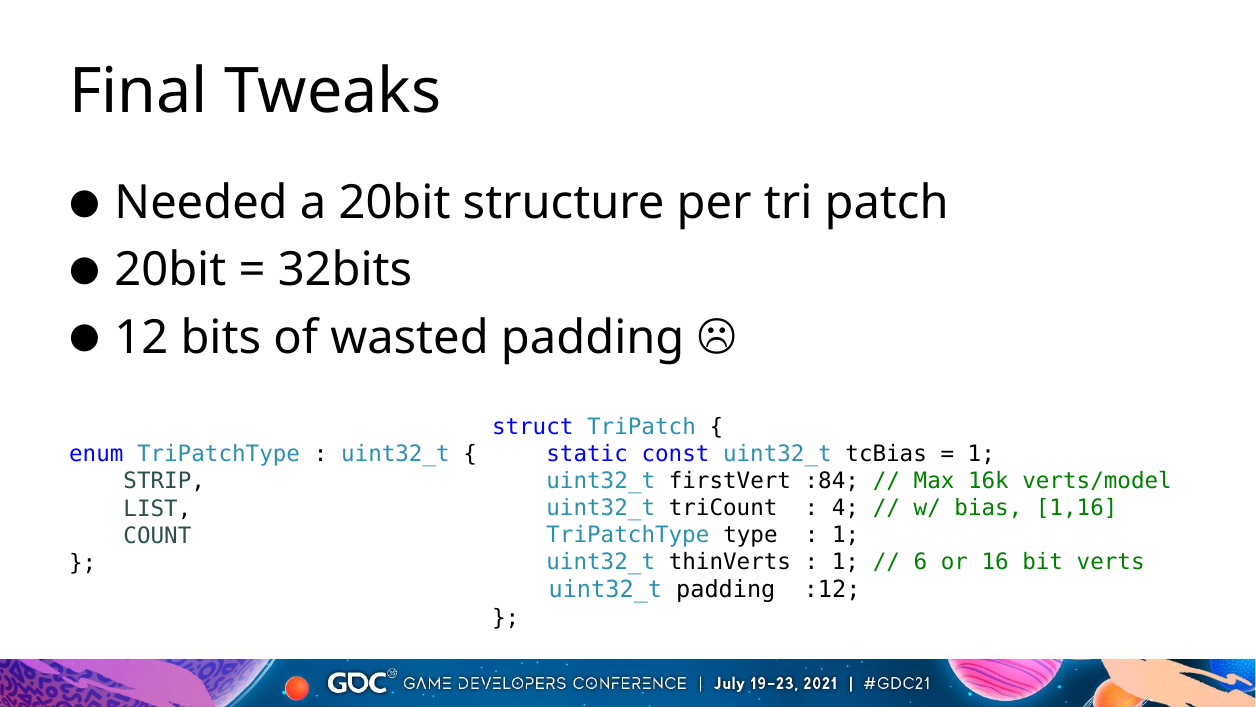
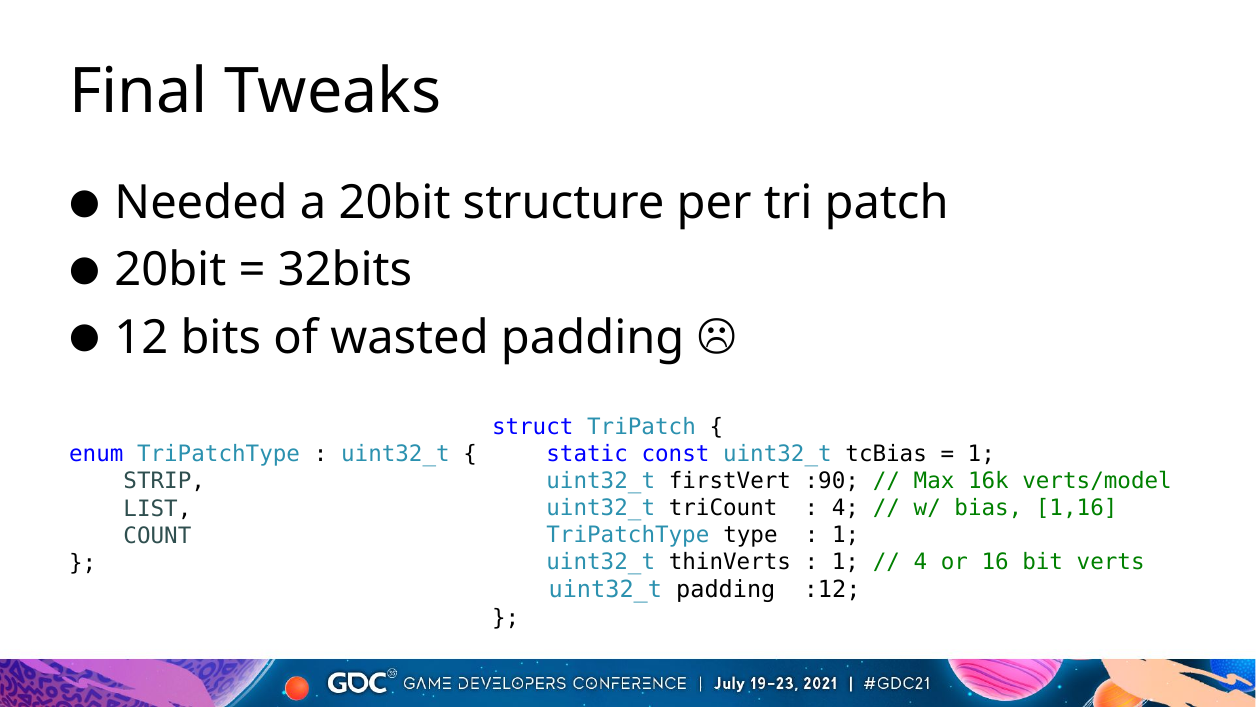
:84: :84 -> :90
6 at (920, 562): 6 -> 4
